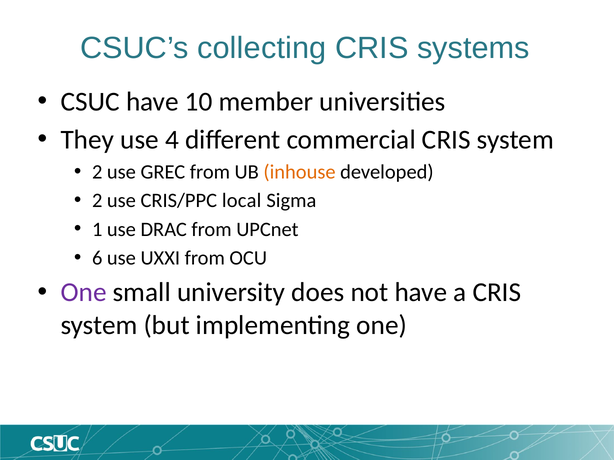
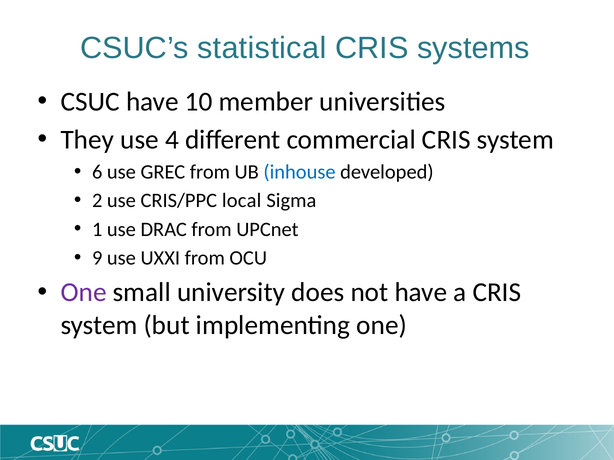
collecting: collecting -> statistical
2 at (97, 172): 2 -> 6
inhouse colour: orange -> blue
6: 6 -> 9
